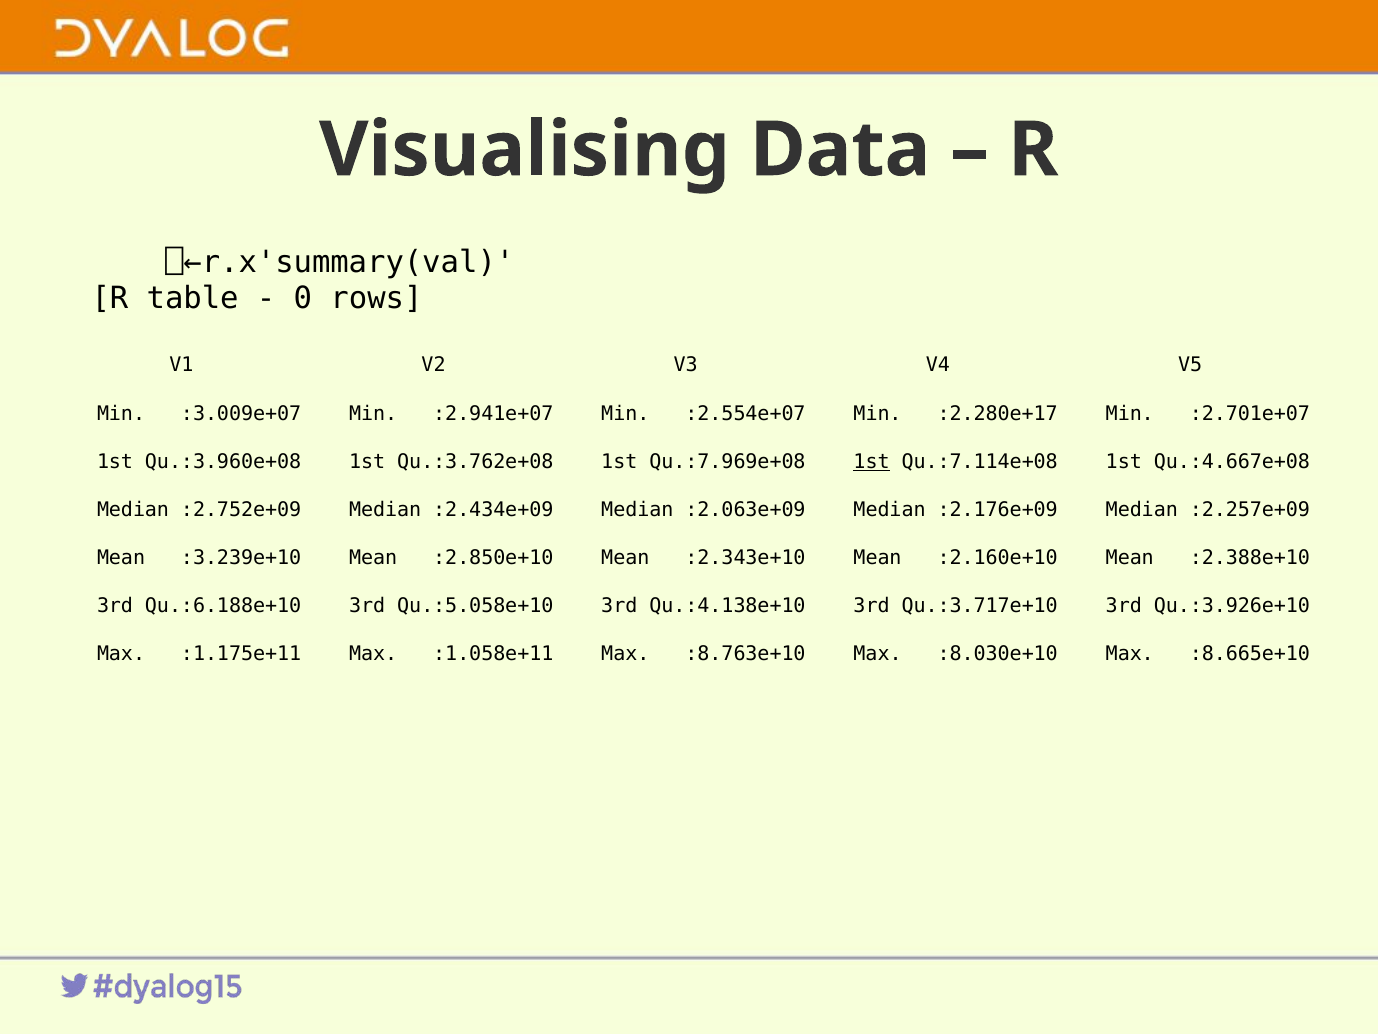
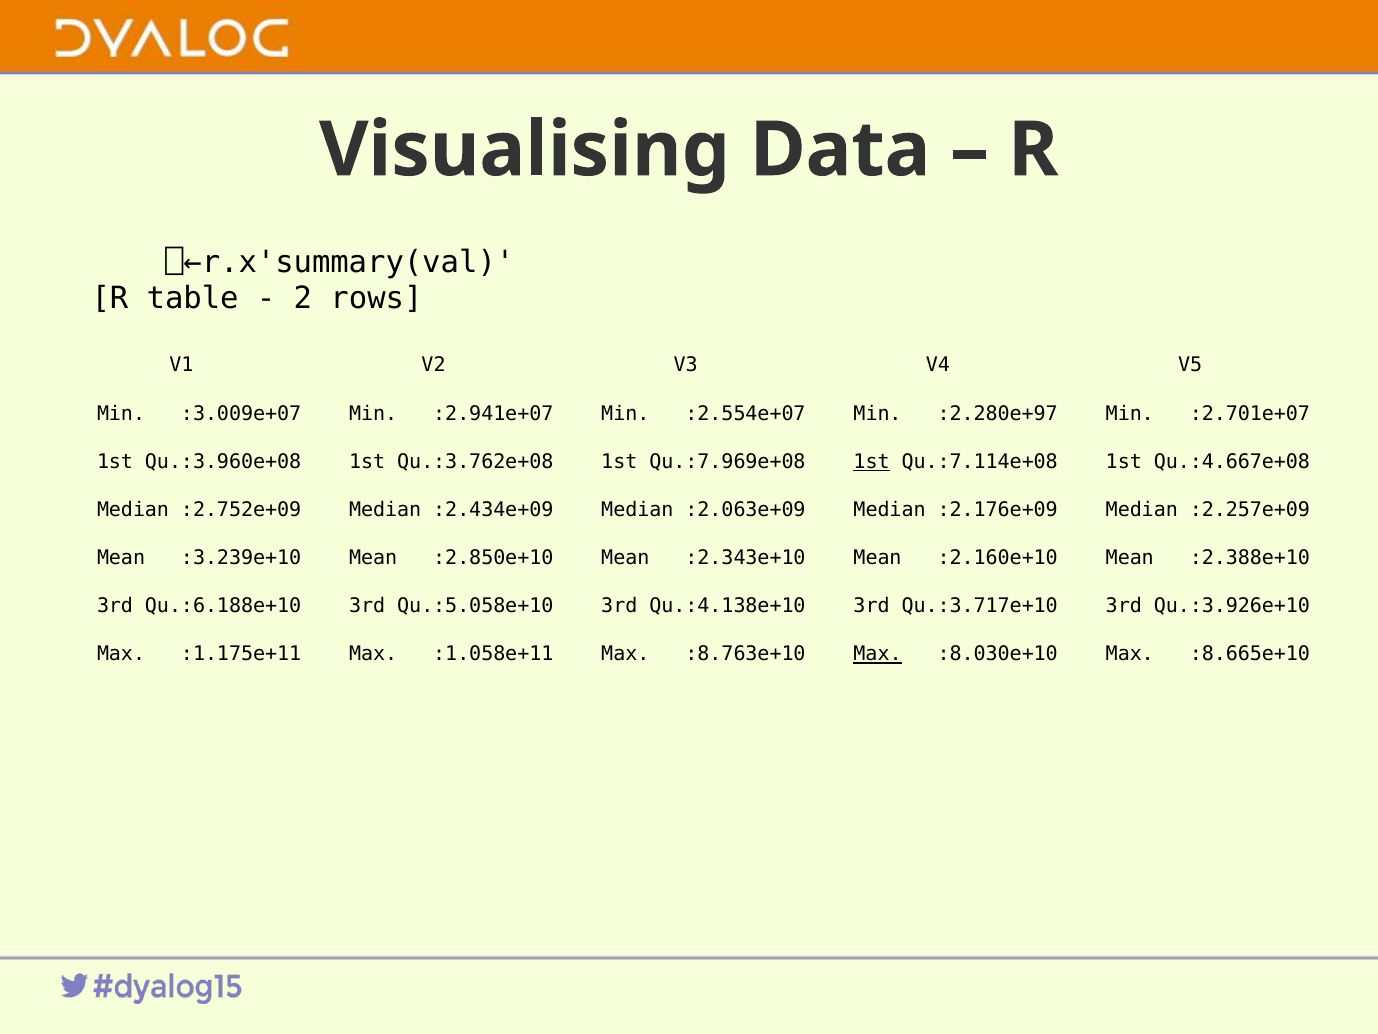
0: 0 -> 2
:2.280e+17: :2.280e+17 -> :2.280e+97
Max at (878, 654) underline: none -> present
